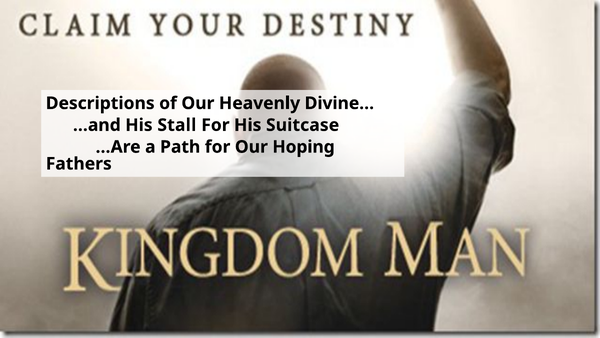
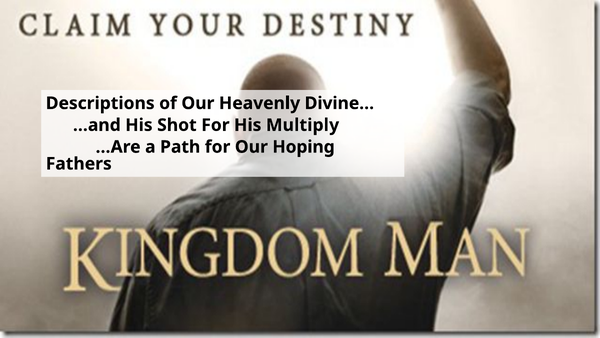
Stall: Stall -> Shot
Suitcase: Suitcase -> Multiply
